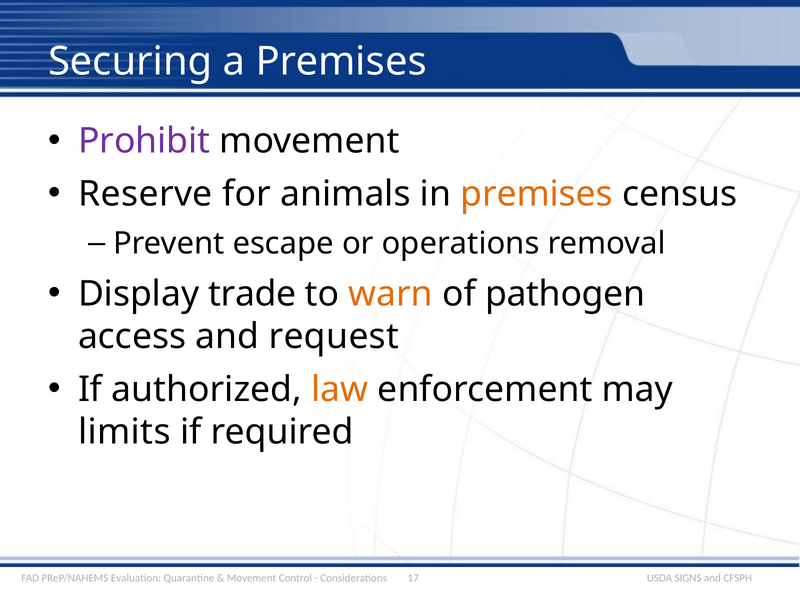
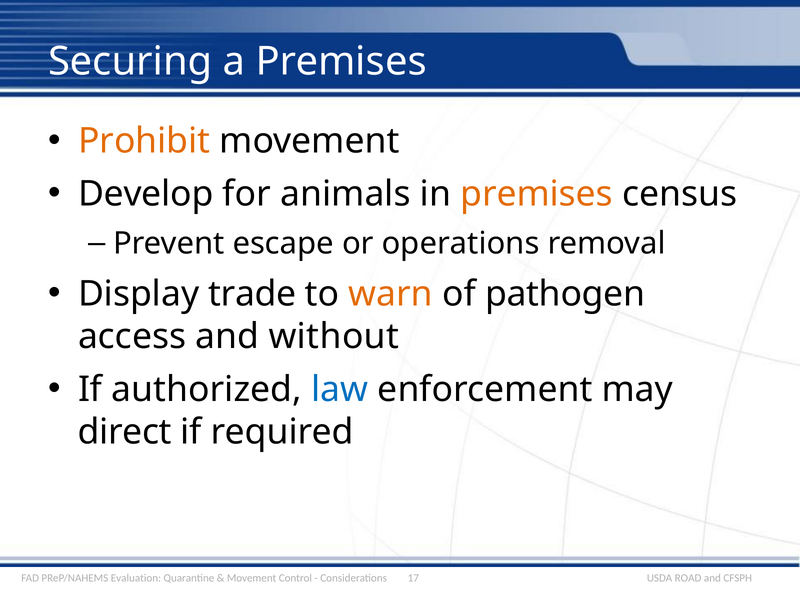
Prohibit colour: purple -> orange
Reserve: Reserve -> Develop
request: request -> without
law colour: orange -> blue
limits: limits -> direct
SIGNS: SIGNS -> ROAD
